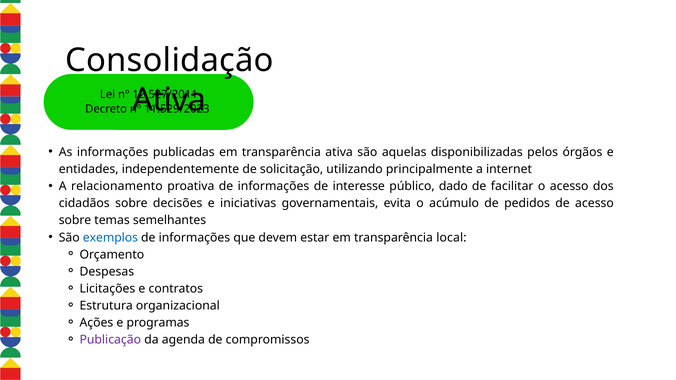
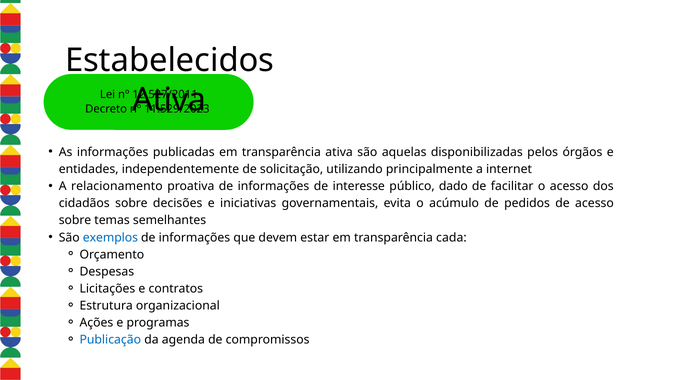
Consolidação: Consolidação -> Estabelecidos
local: local -> cada
Publicação colour: purple -> blue
